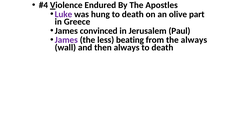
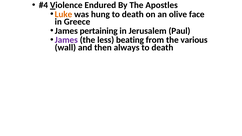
Luke colour: purple -> orange
part: part -> face
convinced: convinced -> pertaining
the always: always -> various
